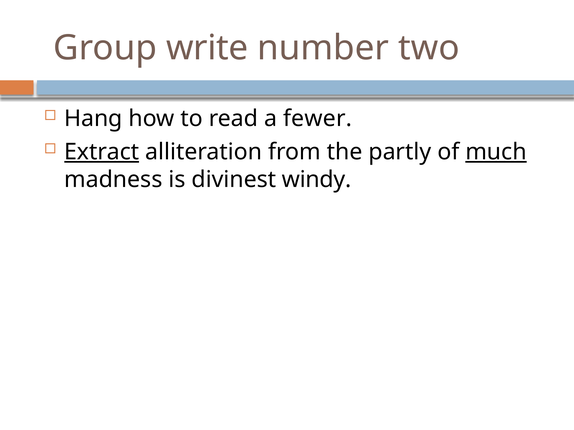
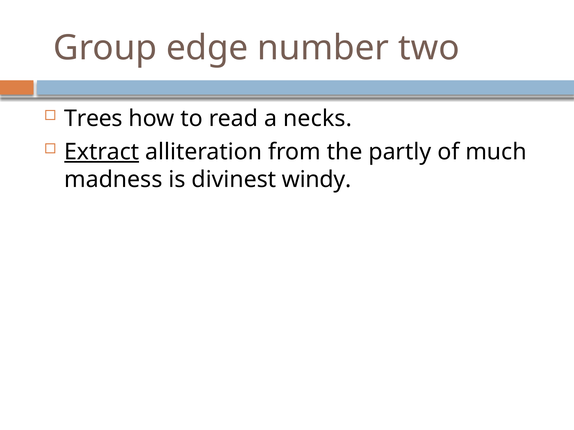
write: write -> edge
Hang: Hang -> Trees
fewer: fewer -> necks
much underline: present -> none
